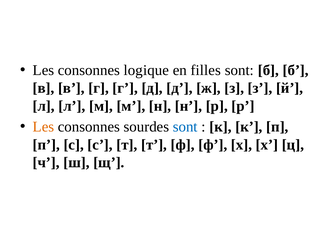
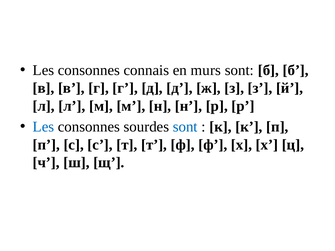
logique: logique -> connais
filles: filles -> murs
Les at (43, 127) colour: orange -> blue
